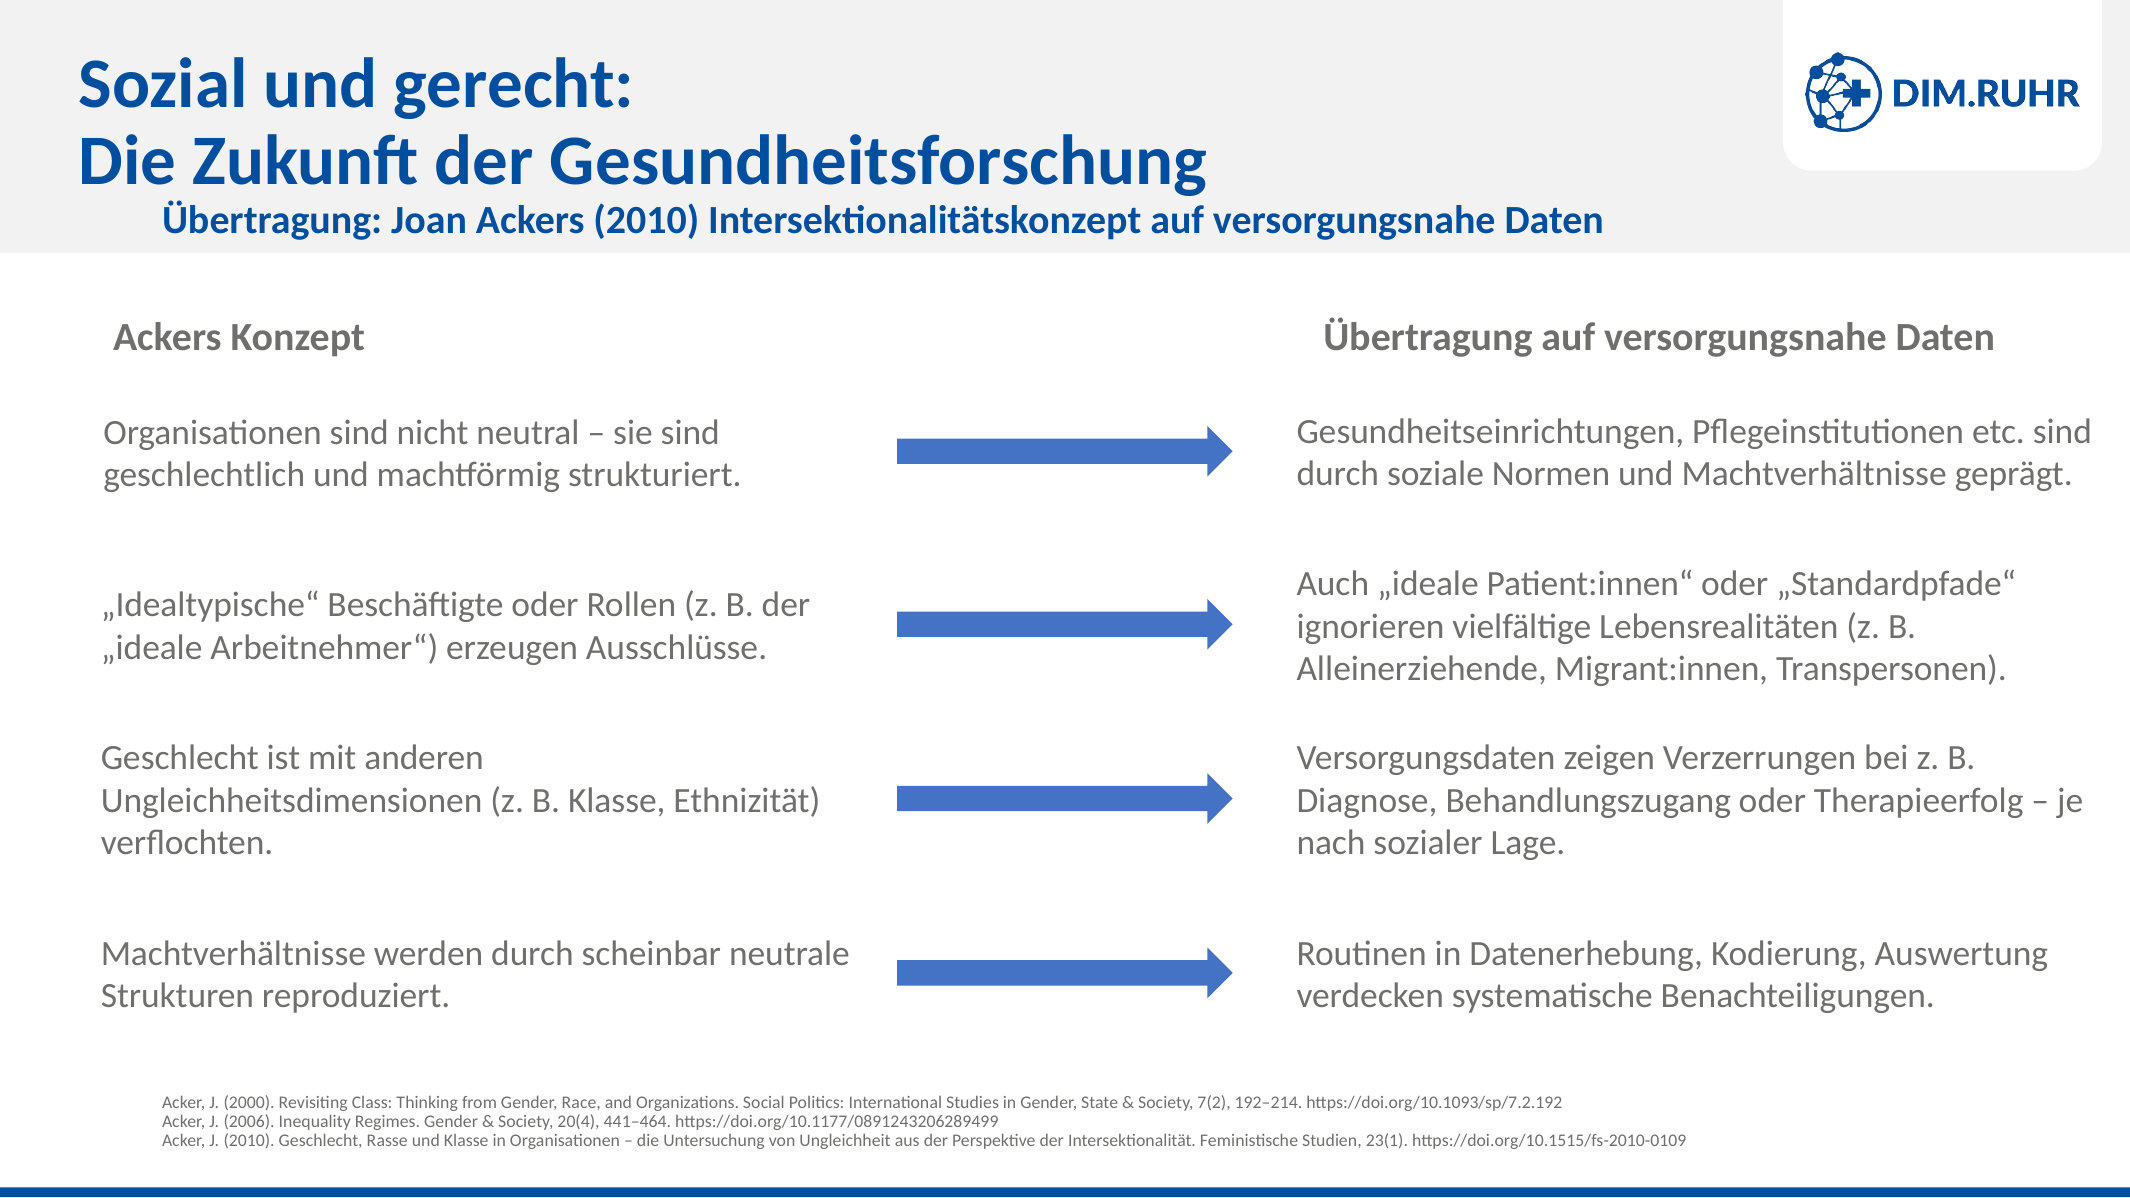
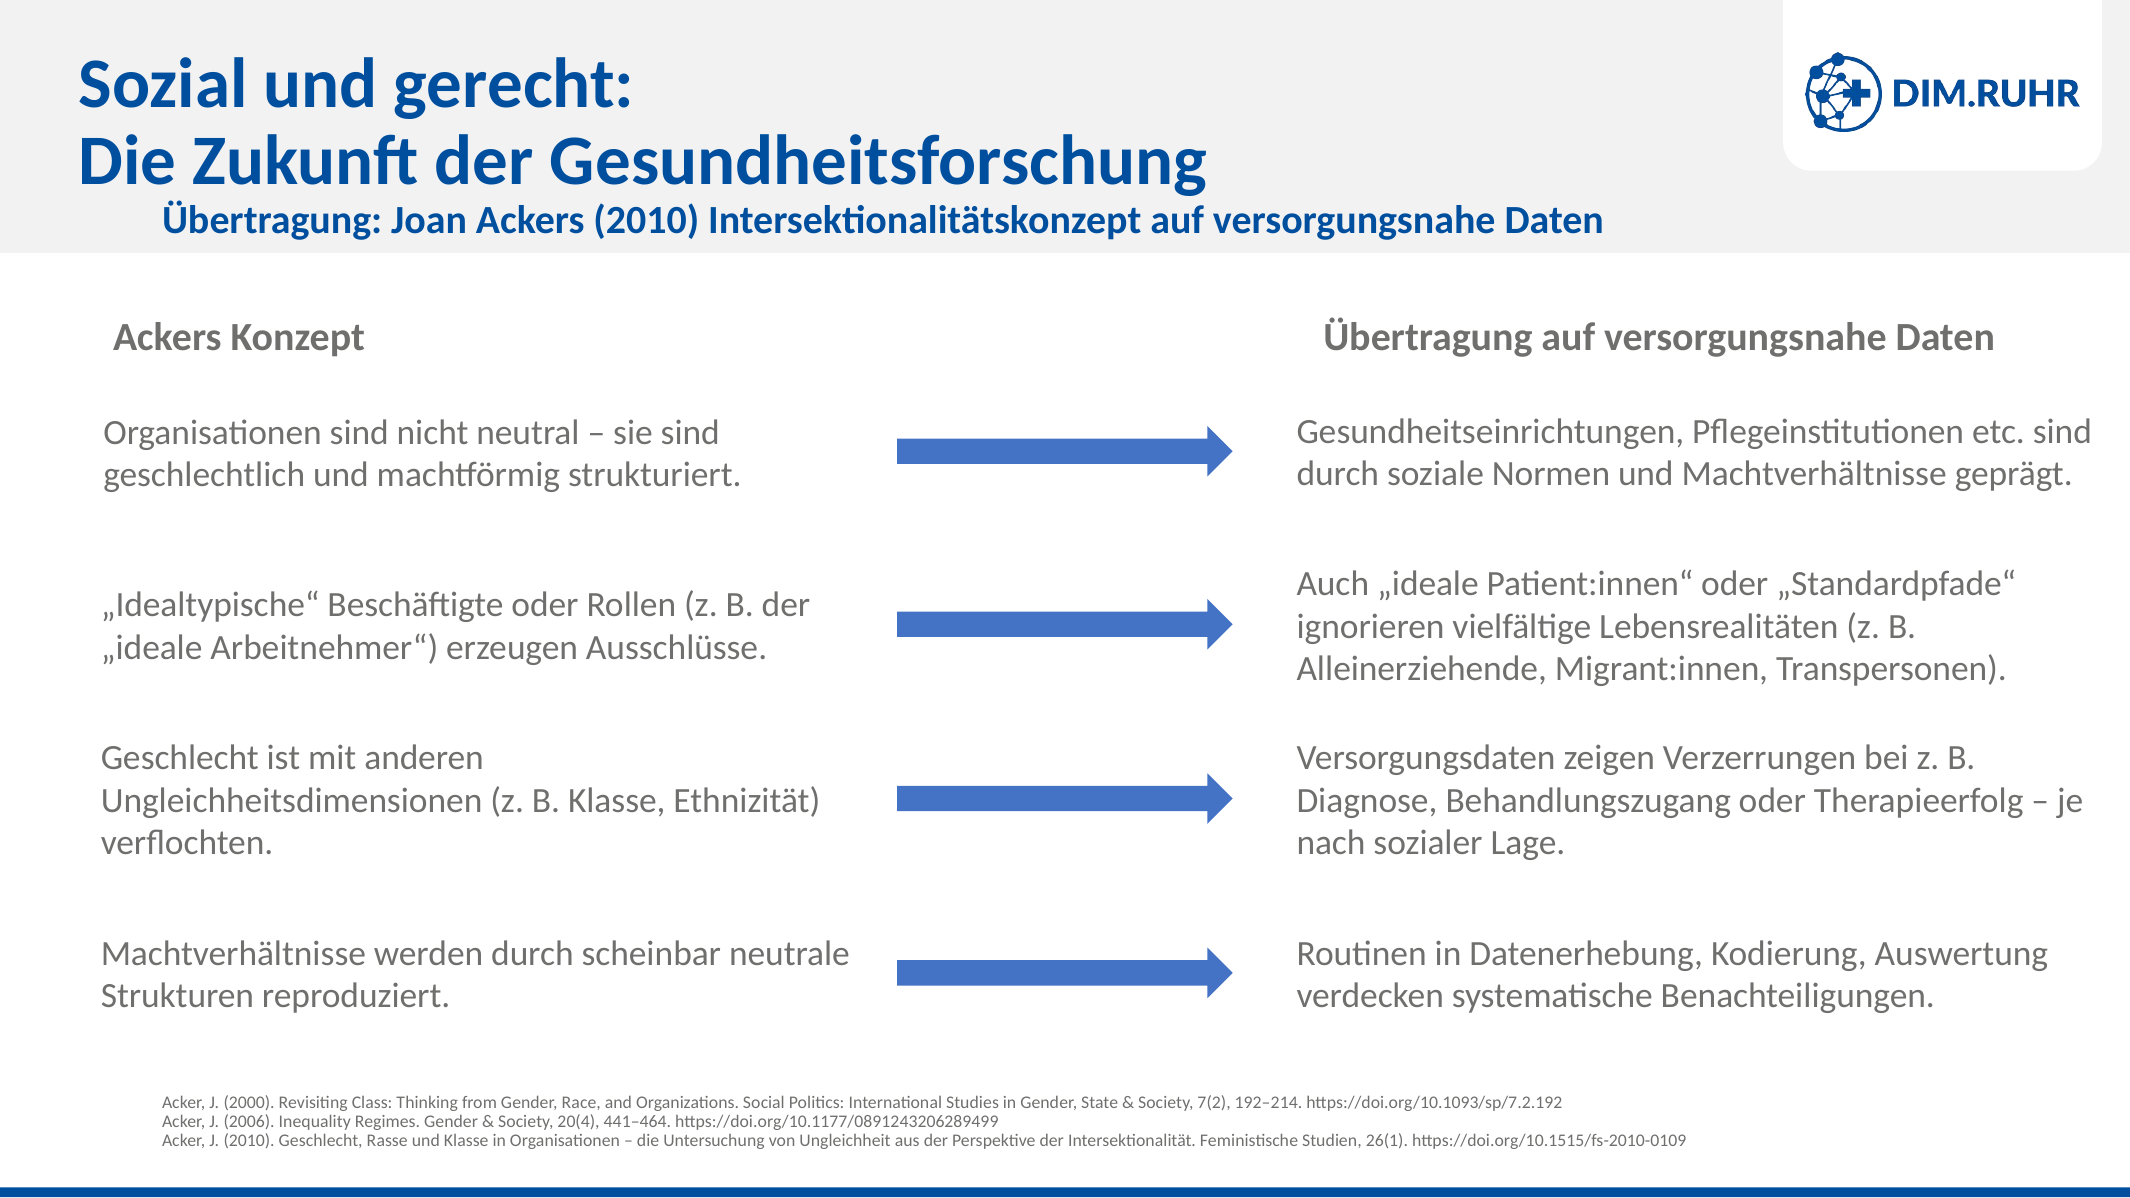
23(1: 23(1 -> 26(1
